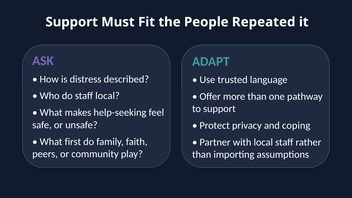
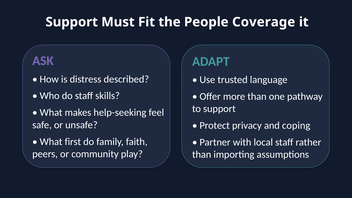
Repeated: Repeated -> Coverage
staff local: local -> skills
